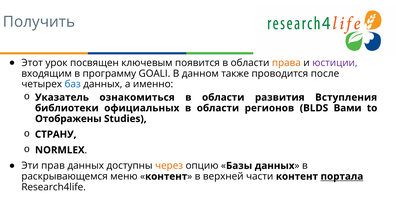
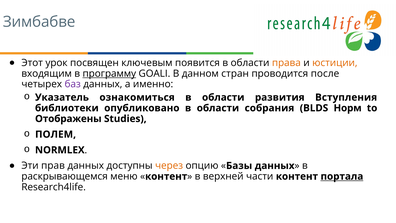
Получить: Получить -> Зимбабве
юстиции colour: purple -> orange
программу underline: none -> present
также: также -> стран
баз colour: blue -> purple
официальных: официальных -> опубликовано
регионов: регионов -> собрания
Вами: Вами -> Норм
СТРАНУ: СТРАНУ -> ПОЛЕМ
